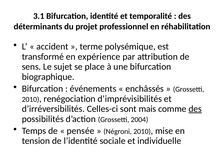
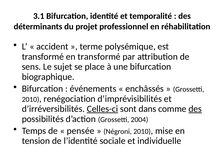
en expérience: expérience -> transformé
Celles-ci underline: none -> present
mais: mais -> dans
